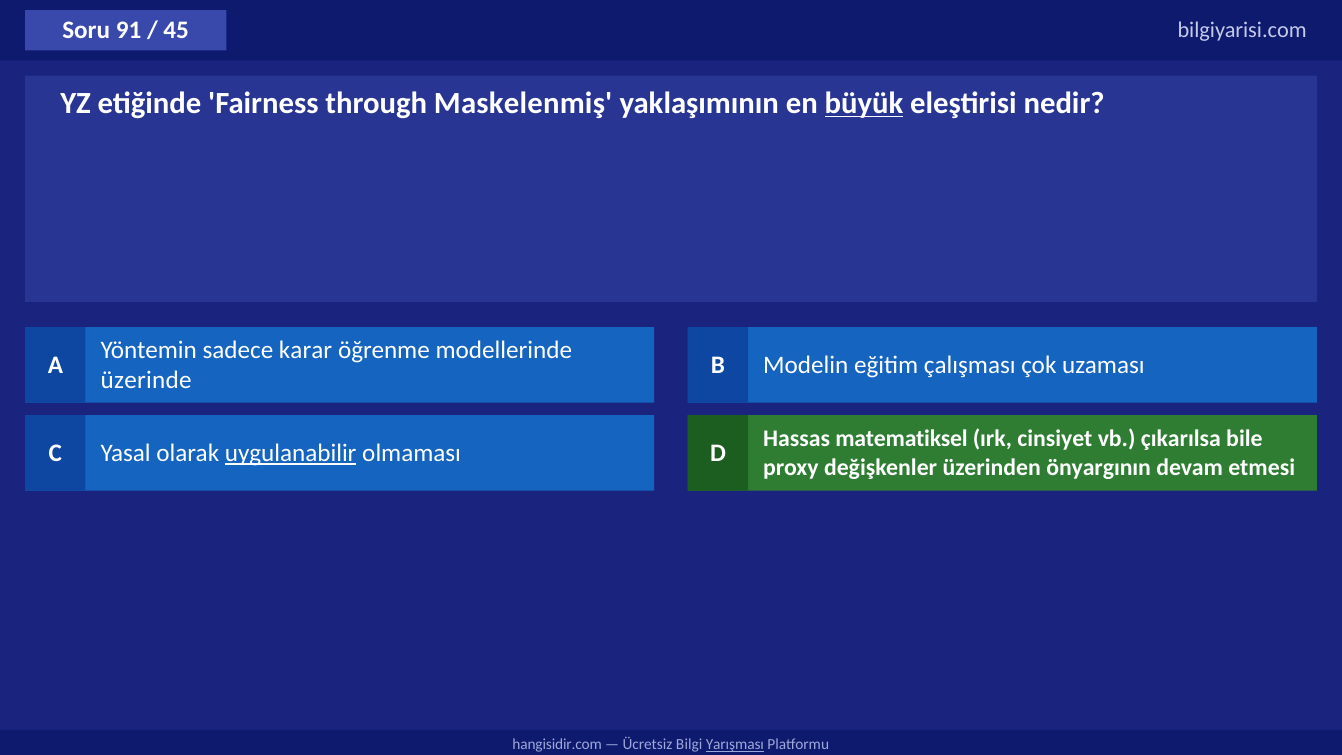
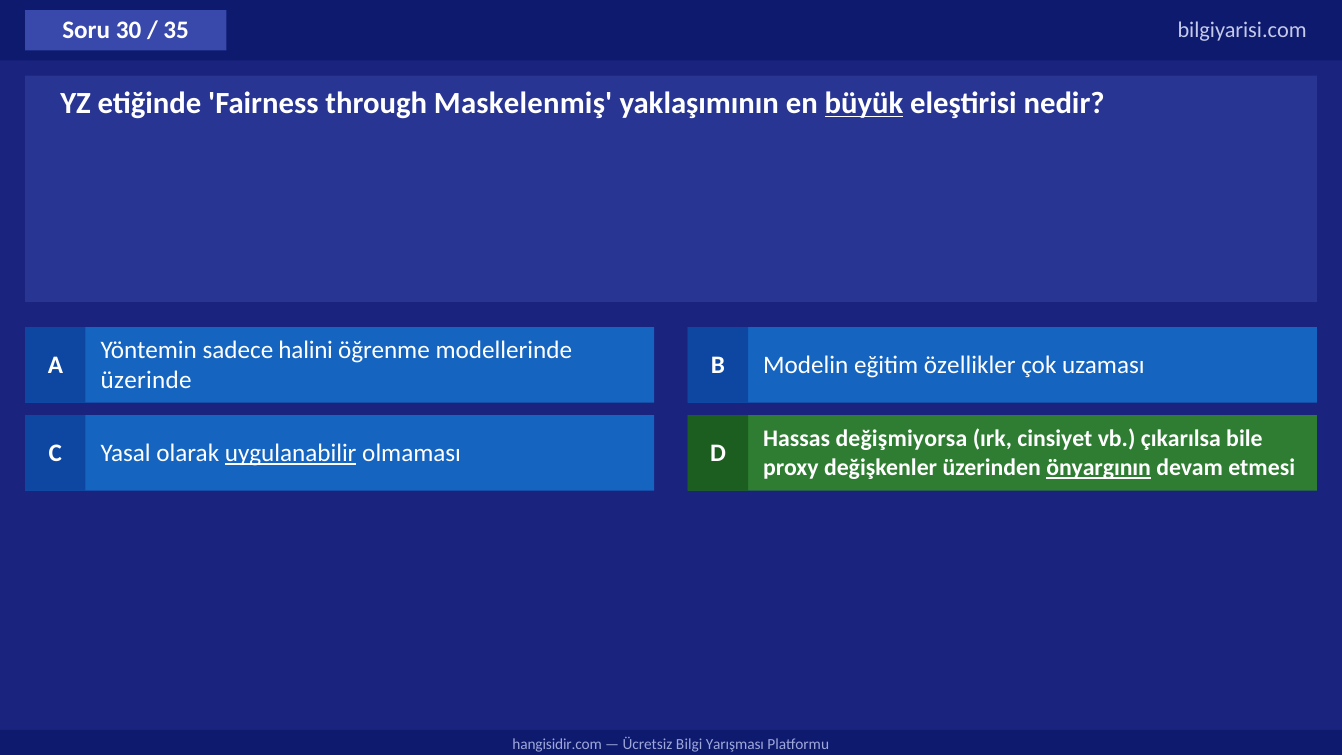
91: 91 -> 30
45: 45 -> 35
karar: karar -> halini
çalışması: çalışması -> özellikler
matematiksel: matematiksel -> değişmiyorsa
önyargının underline: none -> present
Yarışması underline: present -> none
